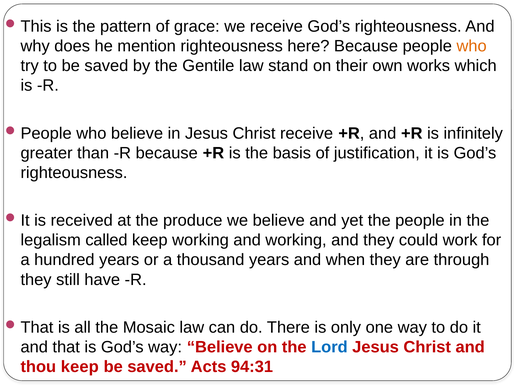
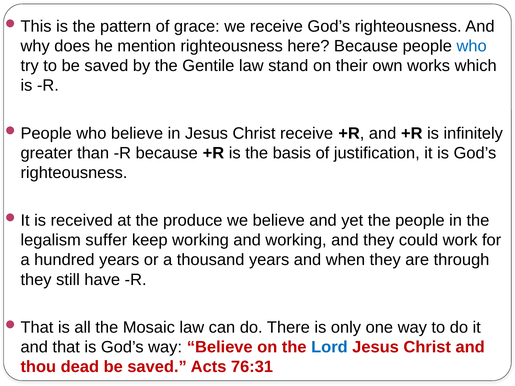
who at (472, 46) colour: orange -> blue
called: called -> suffer
thou keep: keep -> dead
94:31: 94:31 -> 76:31
